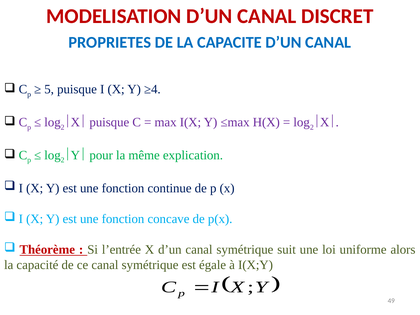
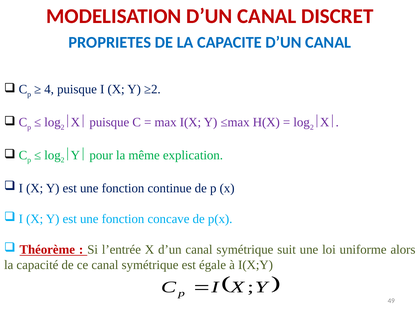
5: 5 -> 4
≥4: ≥4 -> ≥2
